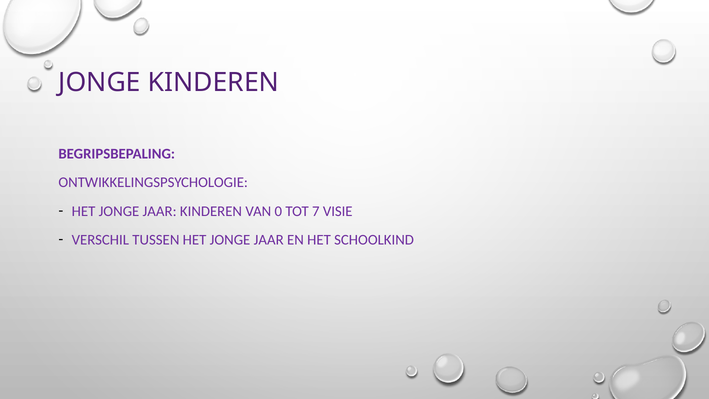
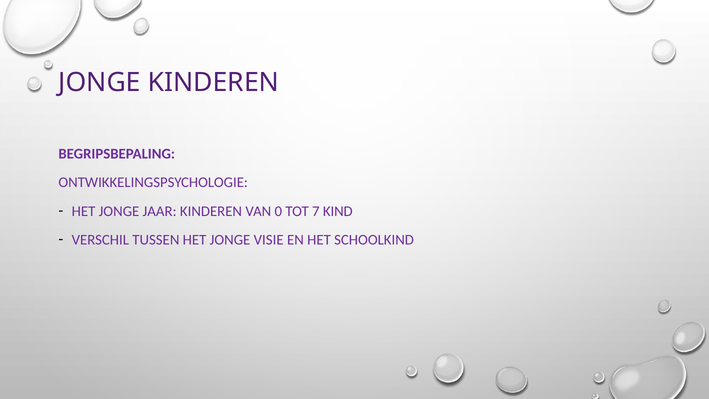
VISIE: VISIE -> KIND
TUSSEN HET JONGE JAAR: JAAR -> VISIE
